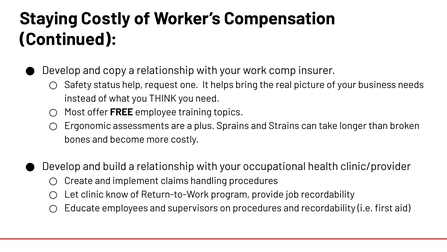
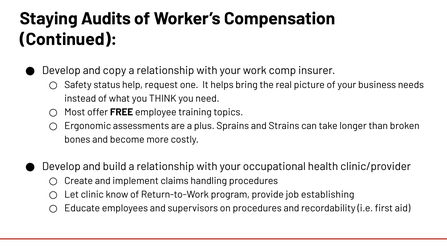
Staying Costly: Costly -> Audits
job recordability: recordability -> establishing
